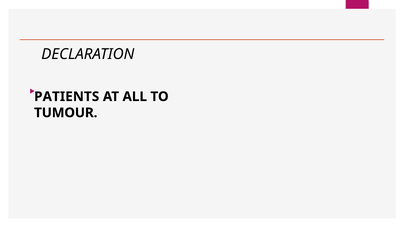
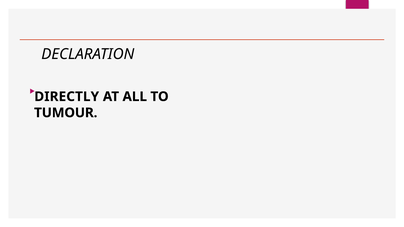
PATIENTS: PATIENTS -> DIRECTLY
